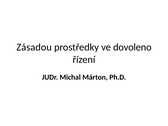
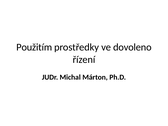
Zásadou: Zásadou -> Použitím
